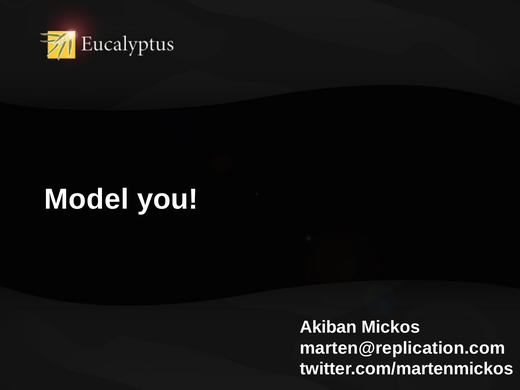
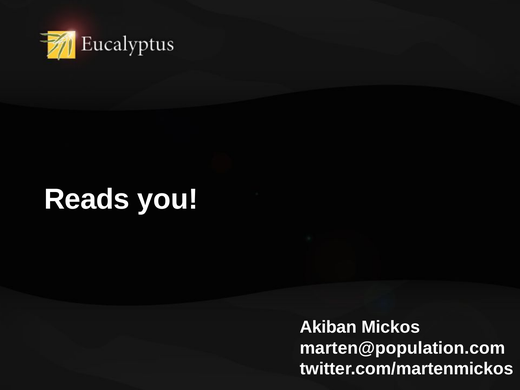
Model: Model -> Reads
marten@replication.com: marten@replication.com -> marten@population.com
